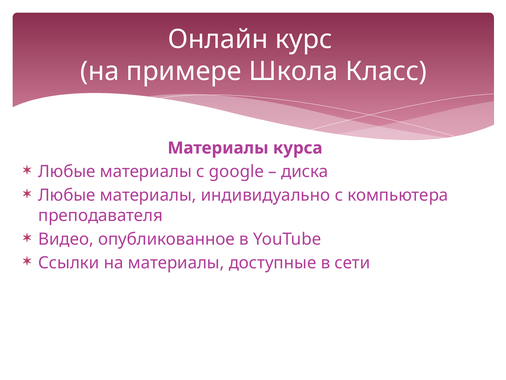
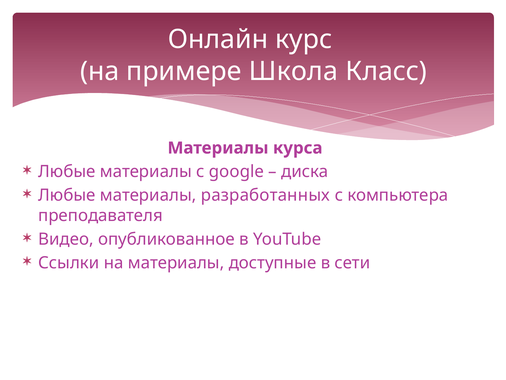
индивидуально: индивидуально -> разработанных
